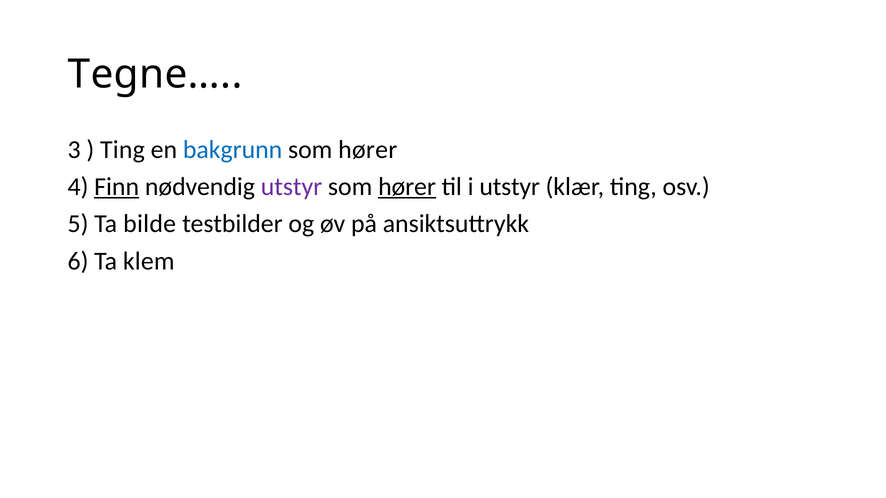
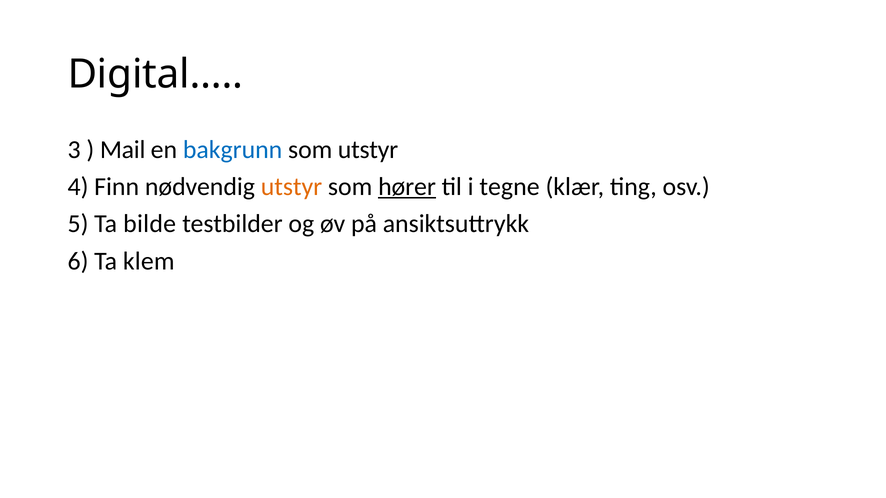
Tegne…: Tegne… -> Digital…
Ting at (122, 150): Ting -> Mail
hører at (368, 150): hører -> utstyr
Finn underline: present -> none
utstyr at (292, 187) colour: purple -> orange
i utstyr: utstyr -> tegne
